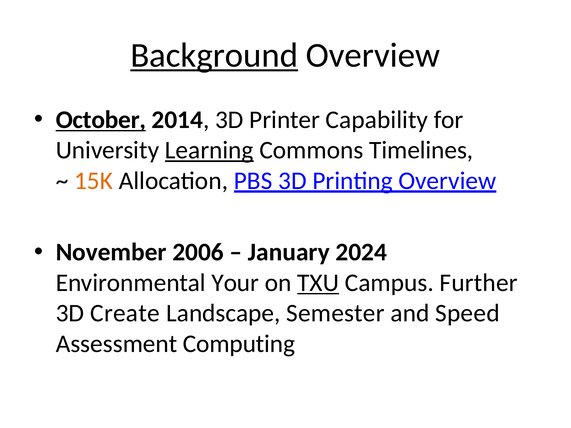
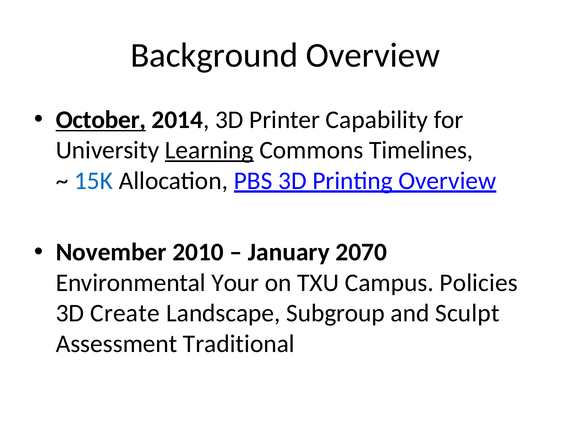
Background underline: present -> none
15K colour: orange -> blue
2006: 2006 -> 2010
2024: 2024 -> 2070
TXU underline: present -> none
Further: Further -> Policies
Semester: Semester -> Subgroup
Speed: Speed -> Sculpt
Computing: Computing -> Traditional
